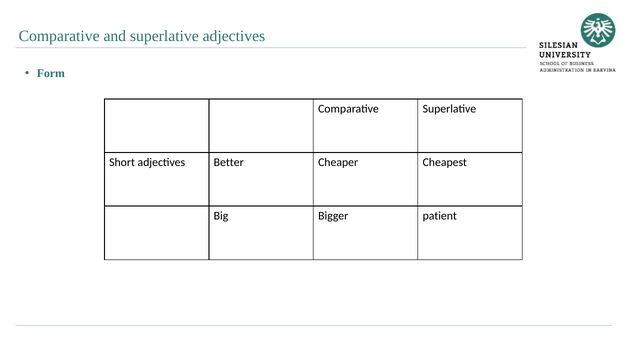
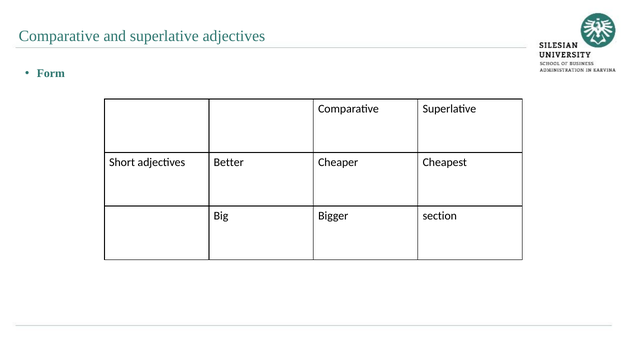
patient: patient -> section
